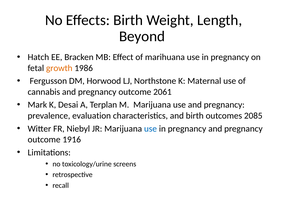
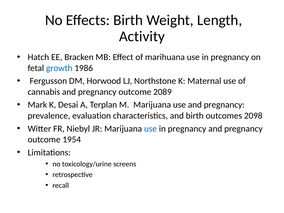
Beyond: Beyond -> Activity
growth colour: orange -> blue
2061: 2061 -> 2089
2085: 2085 -> 2098
1916: 1916 -> 1954
